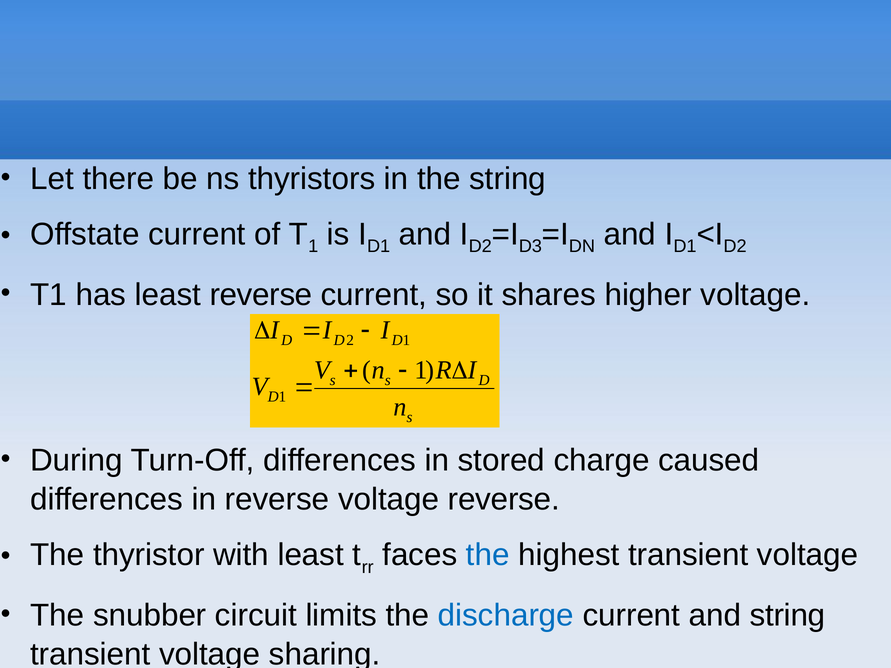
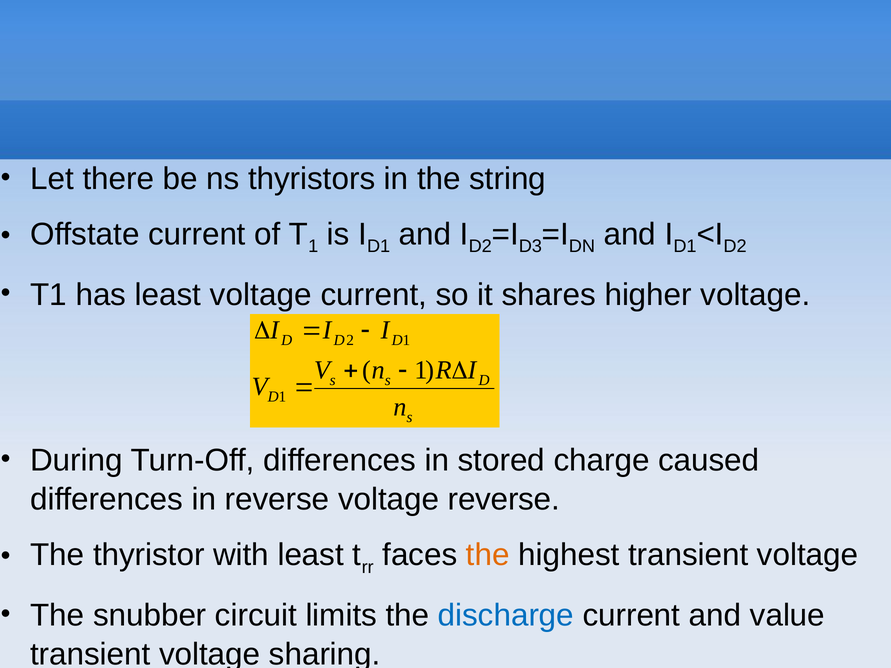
least reverse: reverse -> voltage
the at (488, 555) colour: blue -> orange
and string: string -> value
